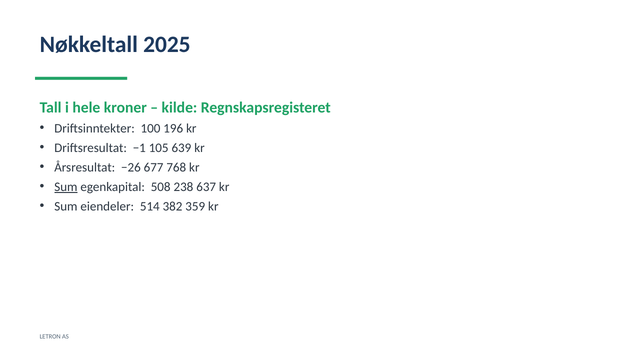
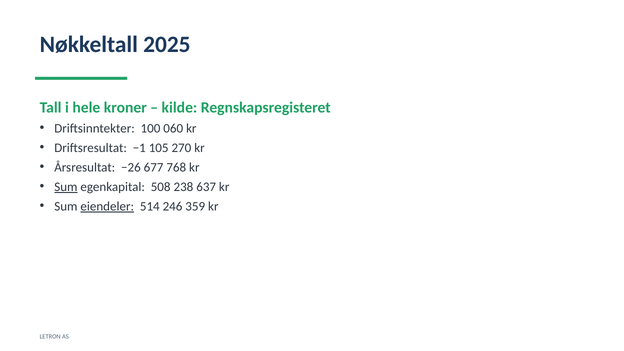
196: 196 -> 060
639: 639 -> 270
eiendeler underline: none -> present
382: 382 -> 246
